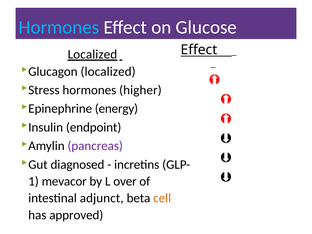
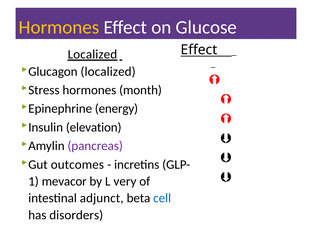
Hormones at (59, 27) colour: light blue -> yellow
higher: higher -> month
endpoint: endpoint -> elevation
diagnosed: diagnosed -> outcomes
over: over -> very
cell colour: orange -> blue
approved: approved -> disorders
